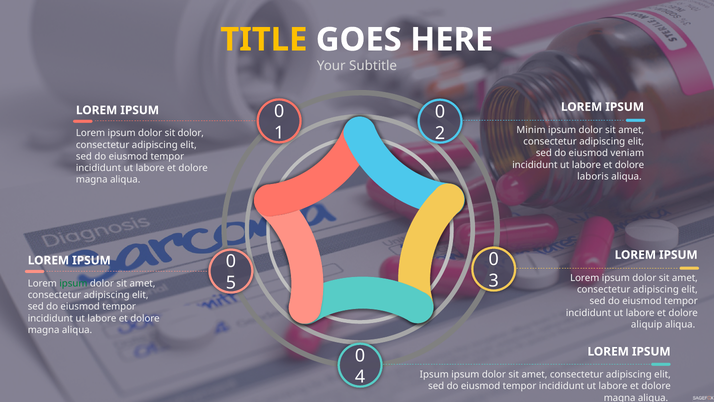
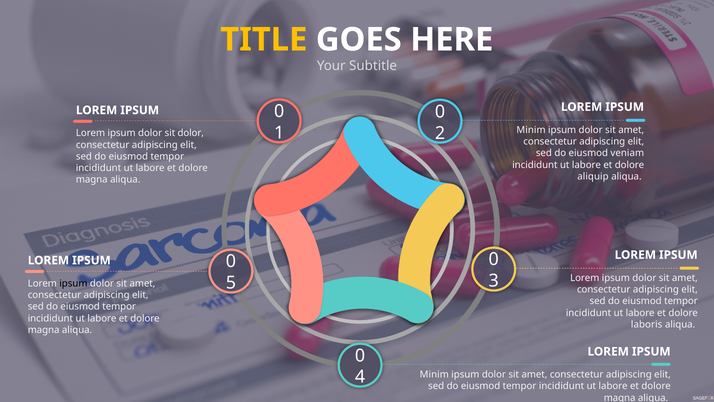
laboris: laboris -> aliquip
ipsum at (73, 283) colour: green -> black
aliquip: aliquip -> laboris
Ipsum at (434, 374): Ipsum -> Minim
